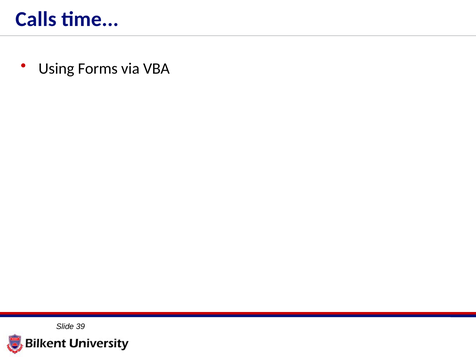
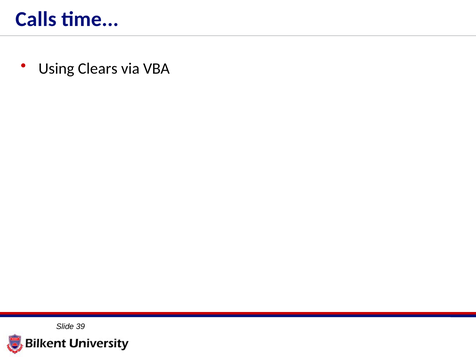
Forms: Forms -> Clears
